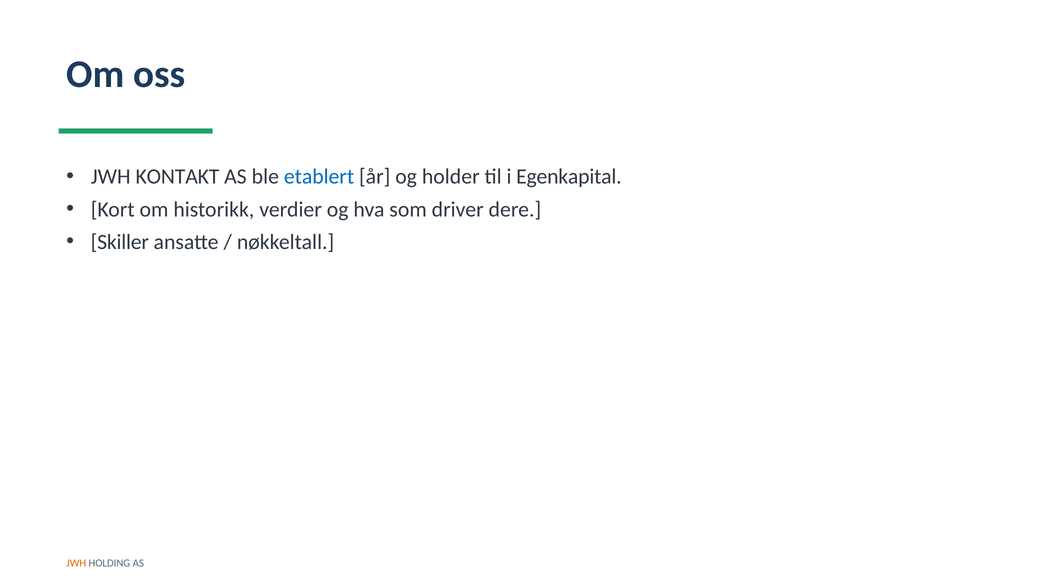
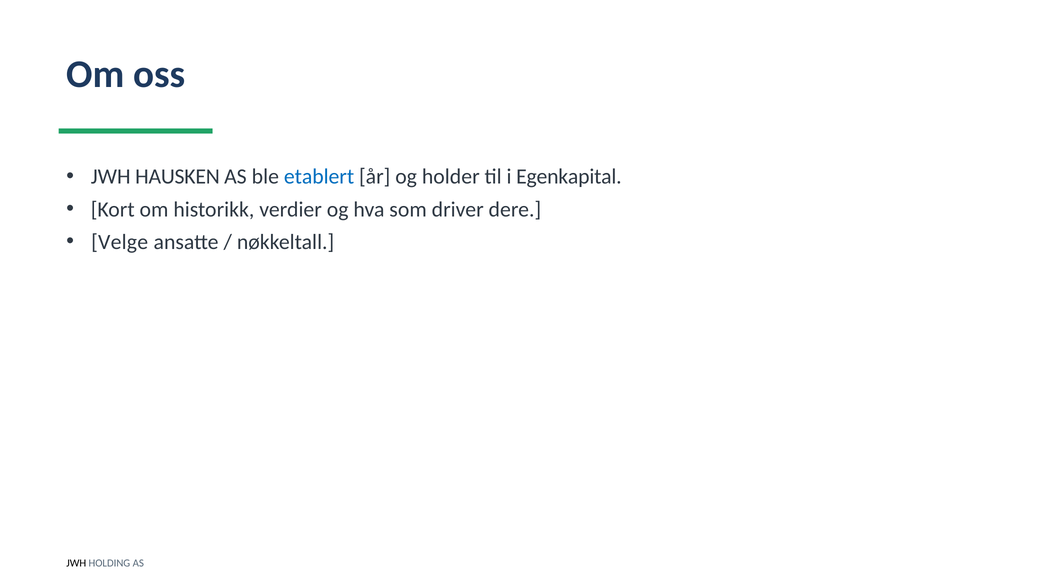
KONTAKT: KONTAKT -> HAUSKEN
Skiller: Skiller -> Velge
JWH at (76, 563) colour: orange -> black
